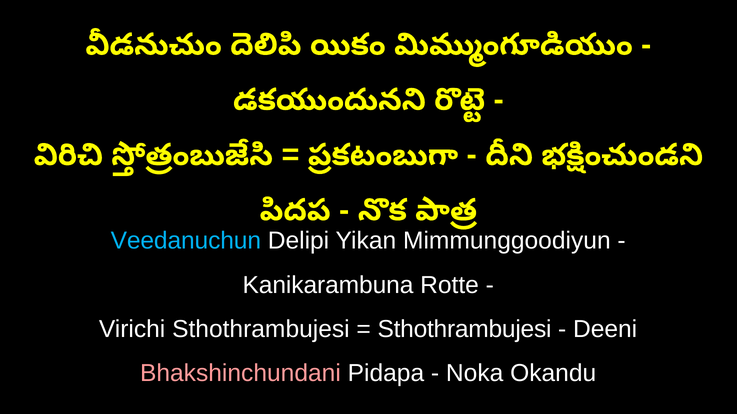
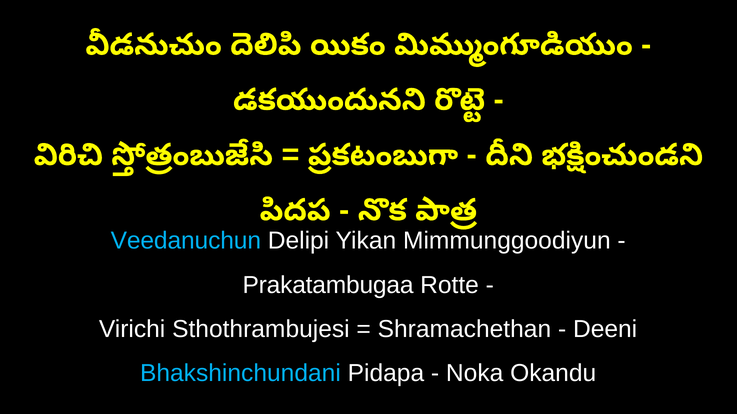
Kanikarambuna: Kanikarambuna -> Prakatambugaa
Sthothrambujesi at (465, 330): Sthothrambujesi -> Shramachethan
Bhakshinchundani colour: pink -> light blue
